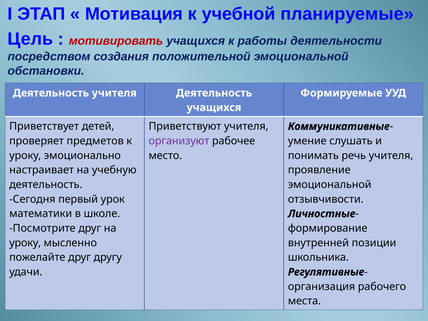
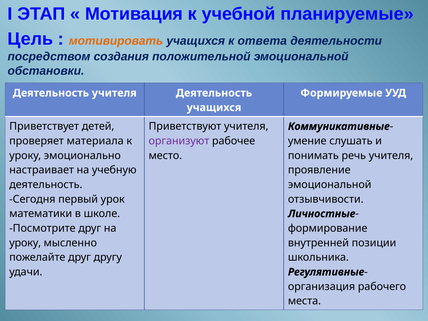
мотивировать colour: red -> orange
работы: работы -> ответа
предметов: предметов -> материала
